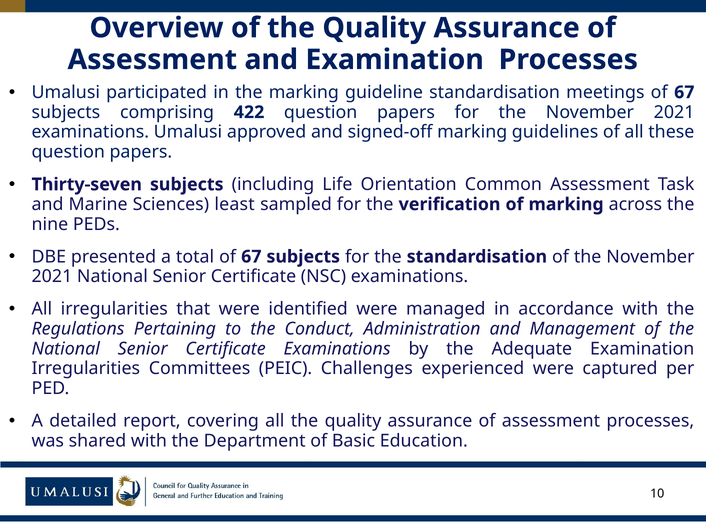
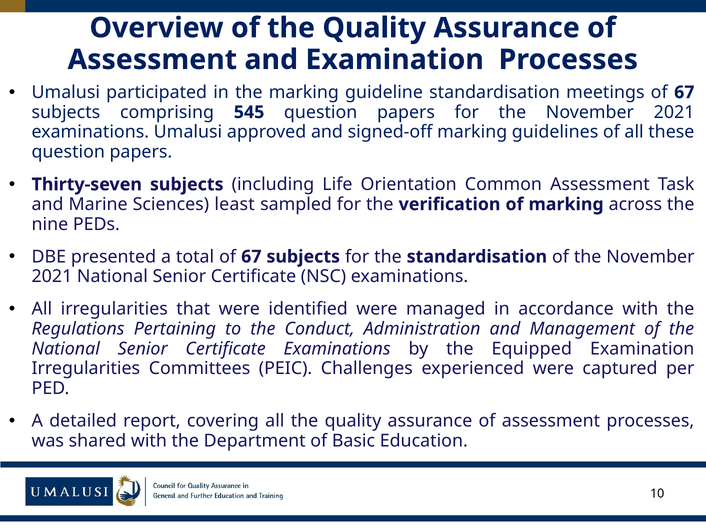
422: 422 -> 545
Adequate: Adequate -> Equipped
